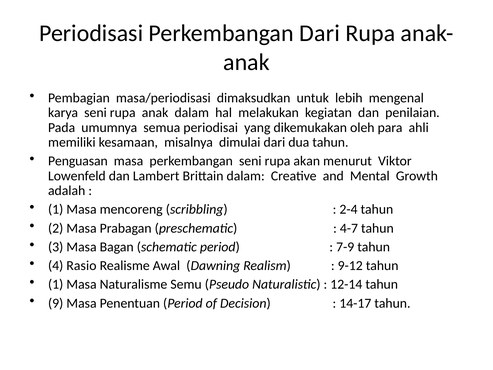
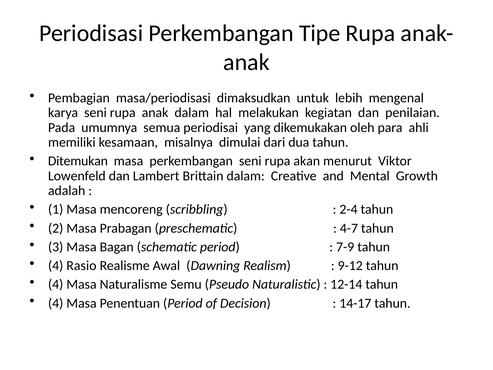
Perkembangan Dari: Dari -> Tipe
Penguasan: Penguasan -> Ditemukan
1 at (56, 284): 1 -> 4
9 at (56, 303): 9 -> 4
